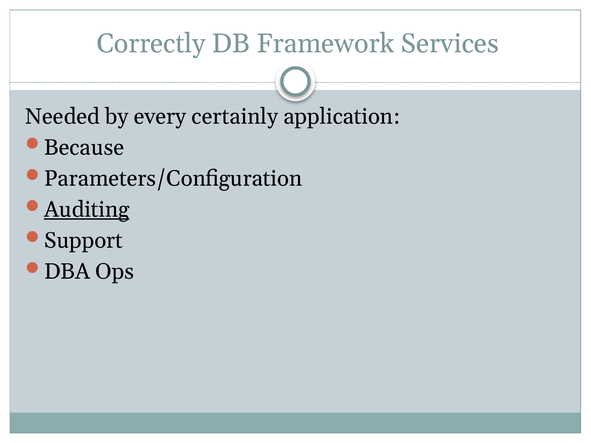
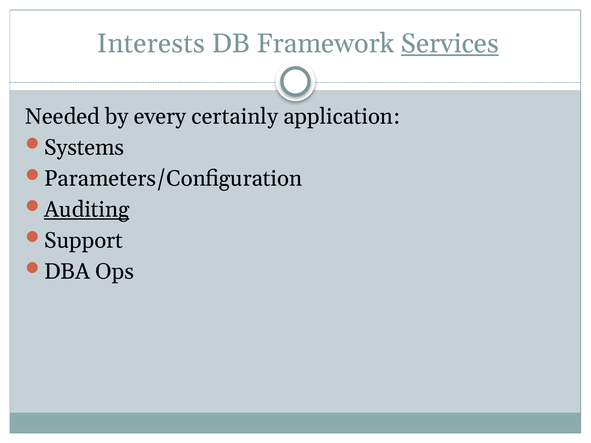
Correctly: Correctly -> Interests
Services underline: none -> present
Because: Because -> Systems
